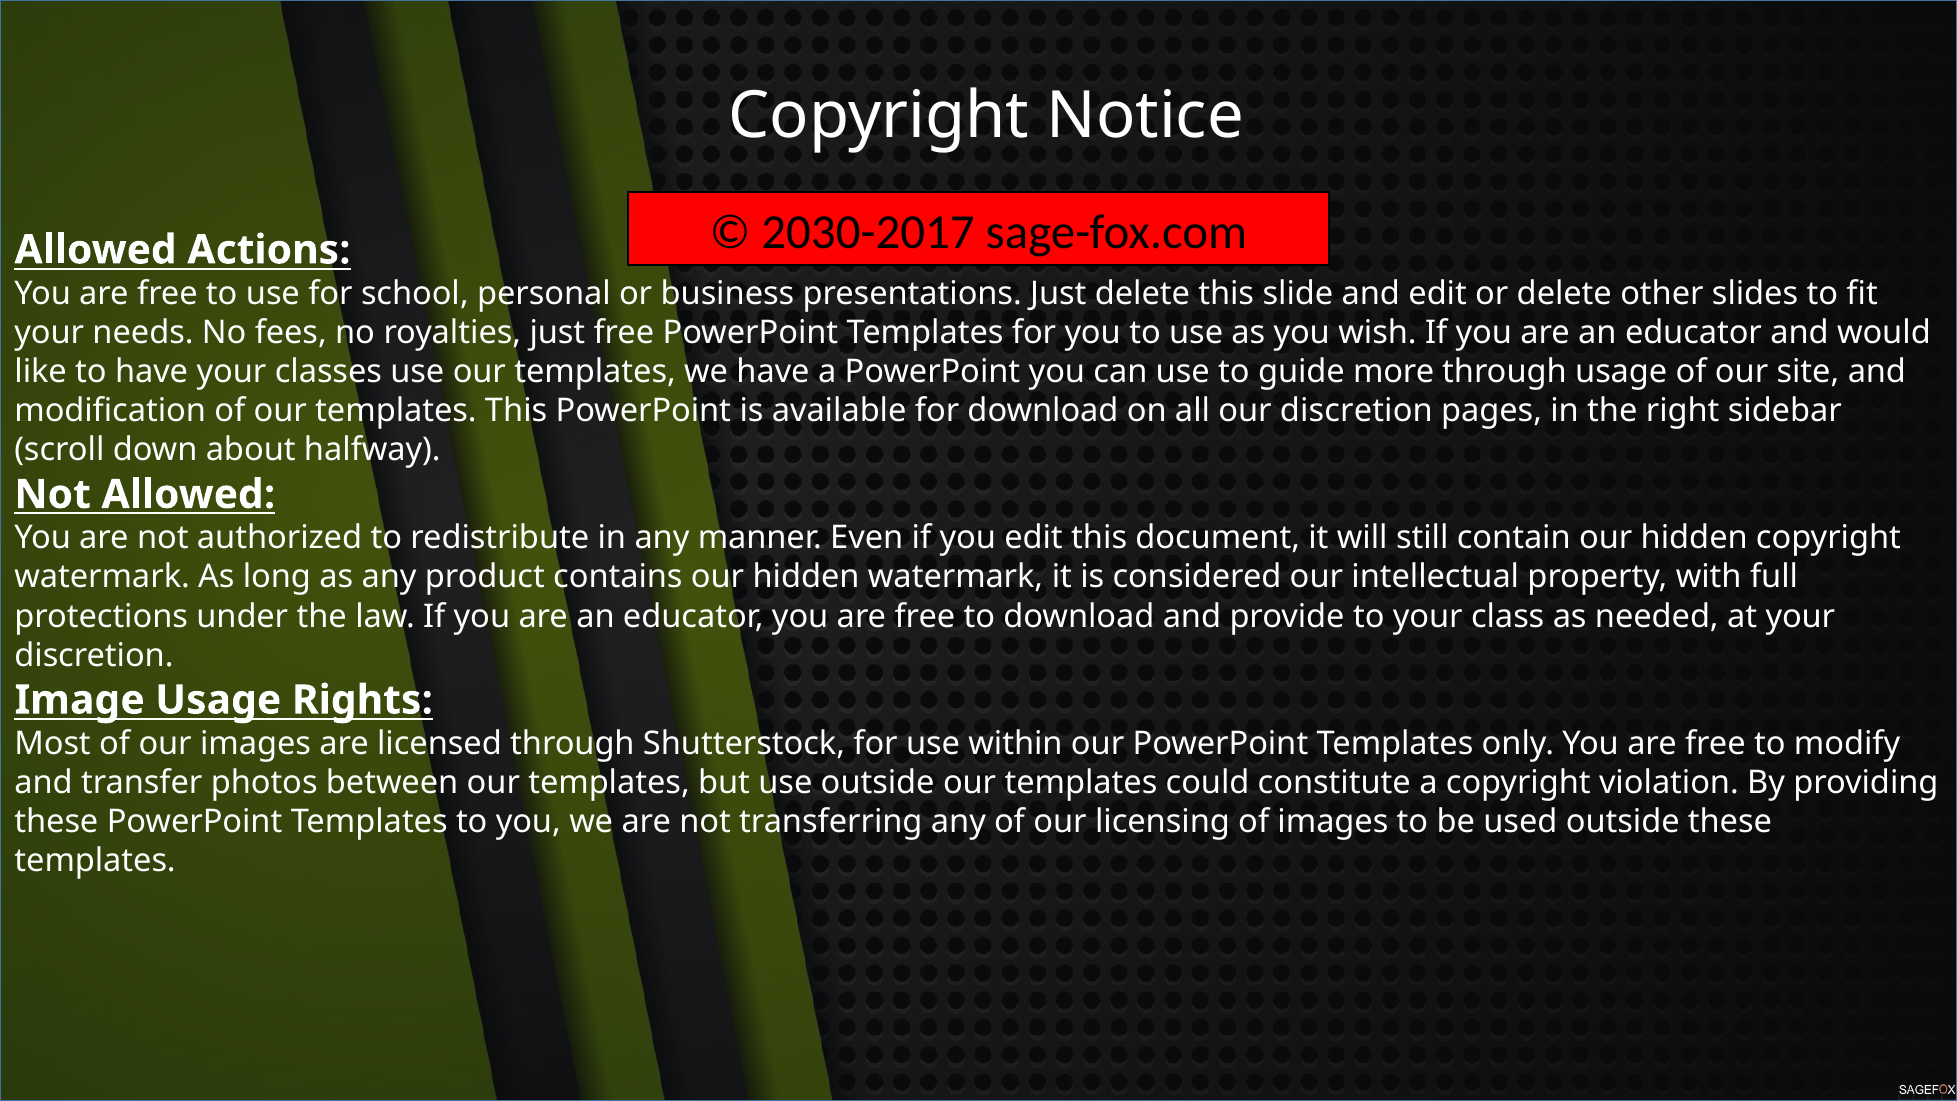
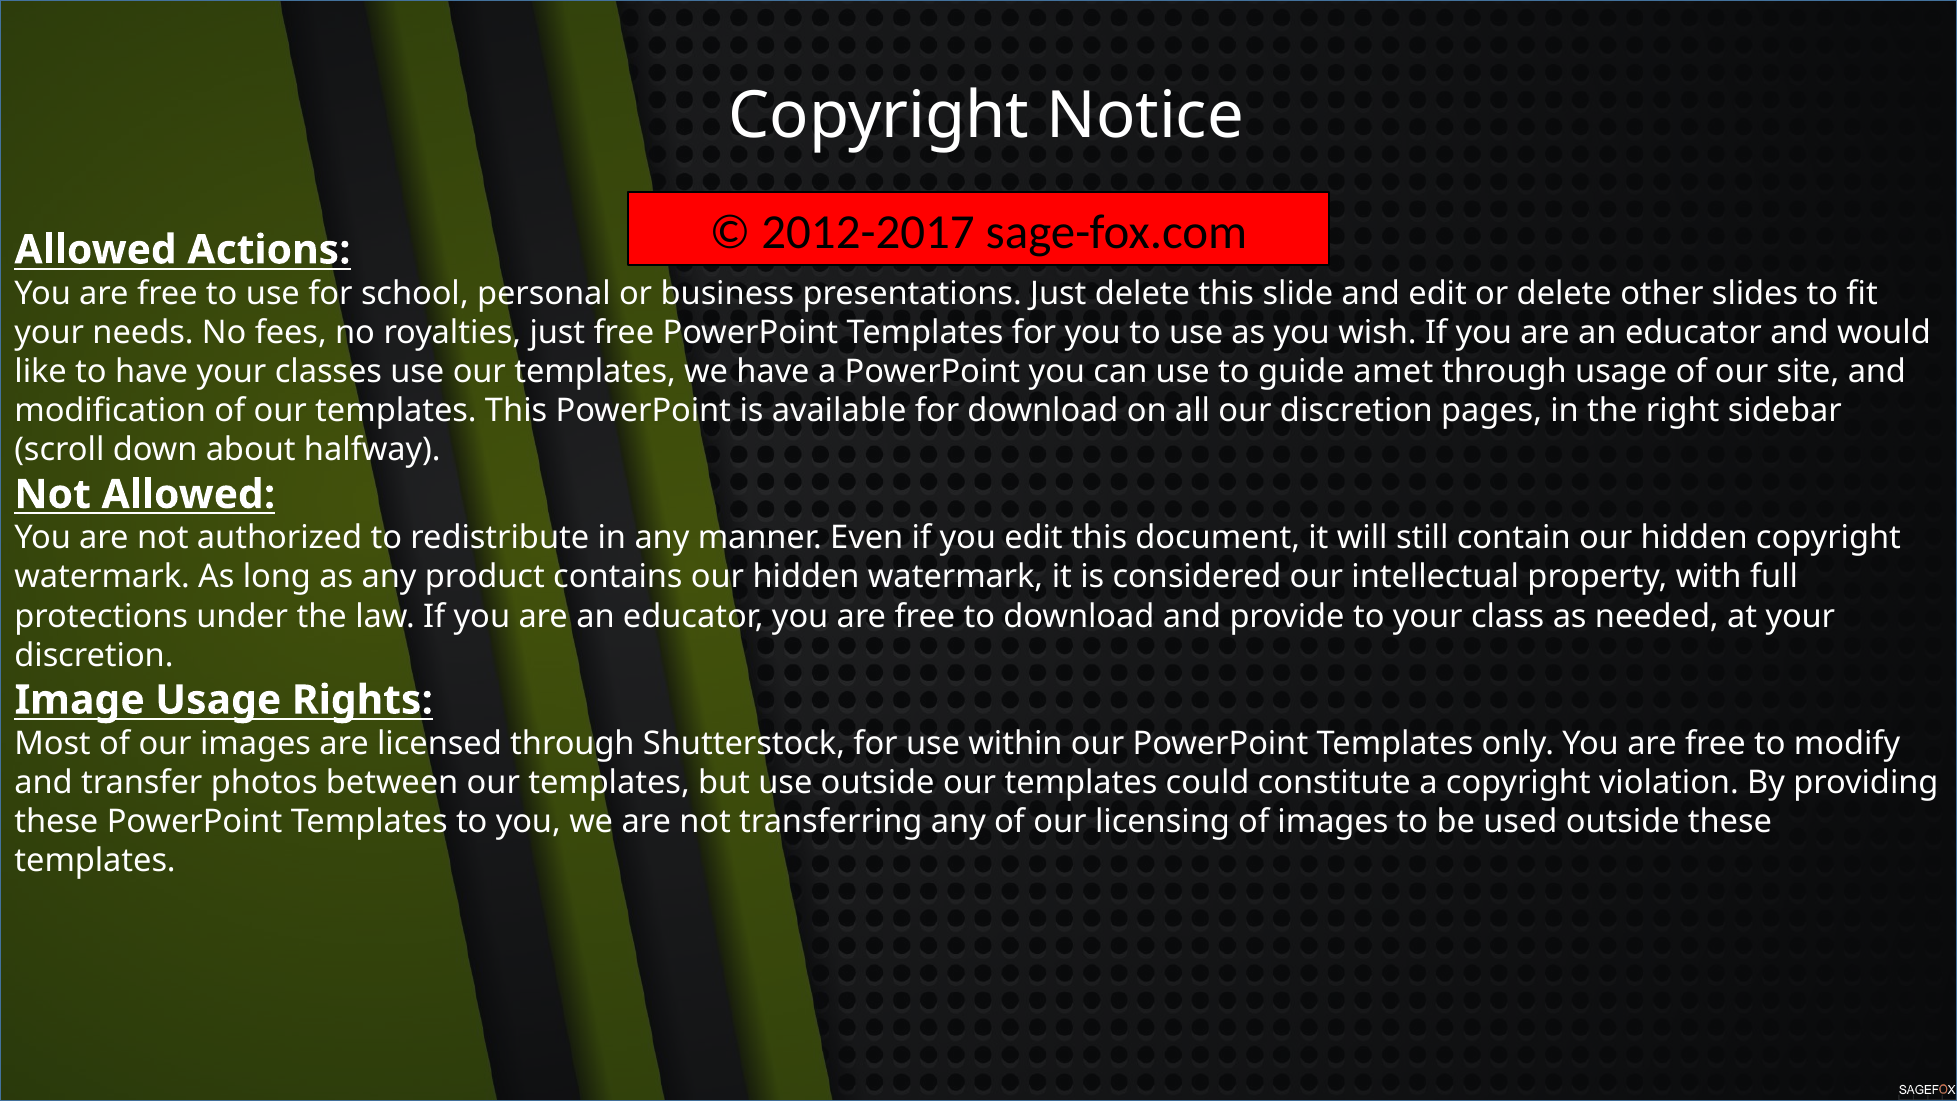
2030-2017: 2030-2017 -> 2012-2017
more: more -> amet
